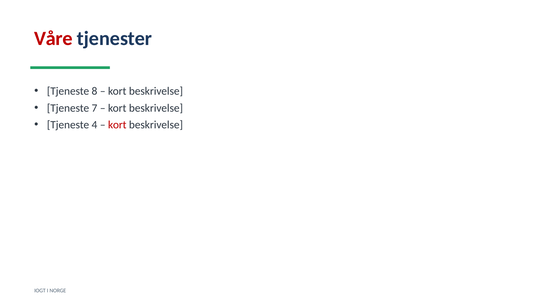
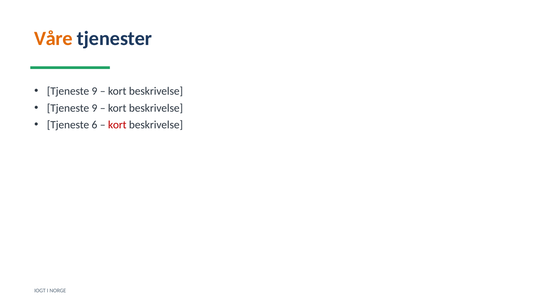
Våre colour: red -> orange
8 at (94, 91): 8 -> 9
7 at (94, 108): 7 -> 9
4: 4 -> 6
